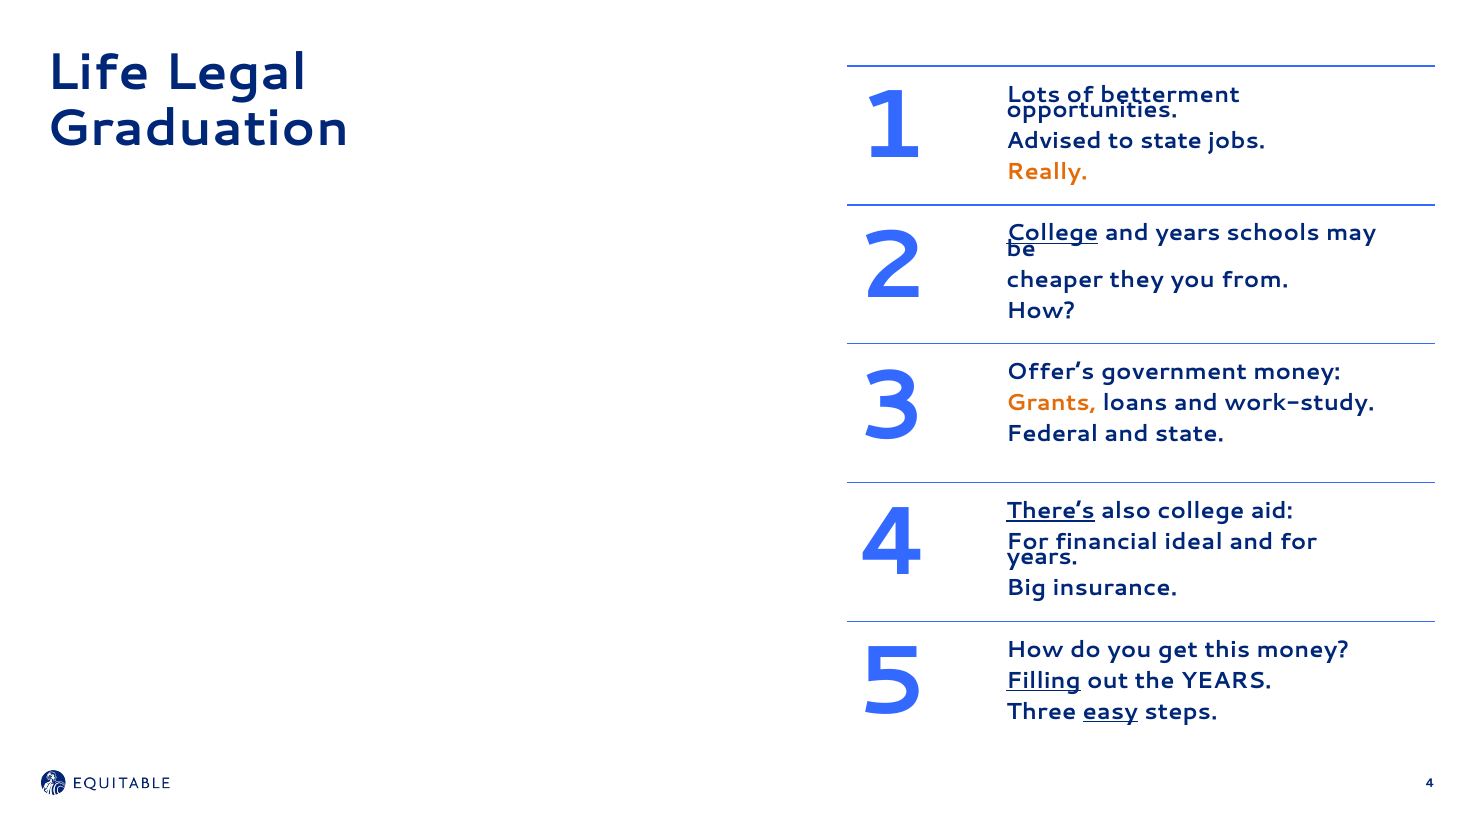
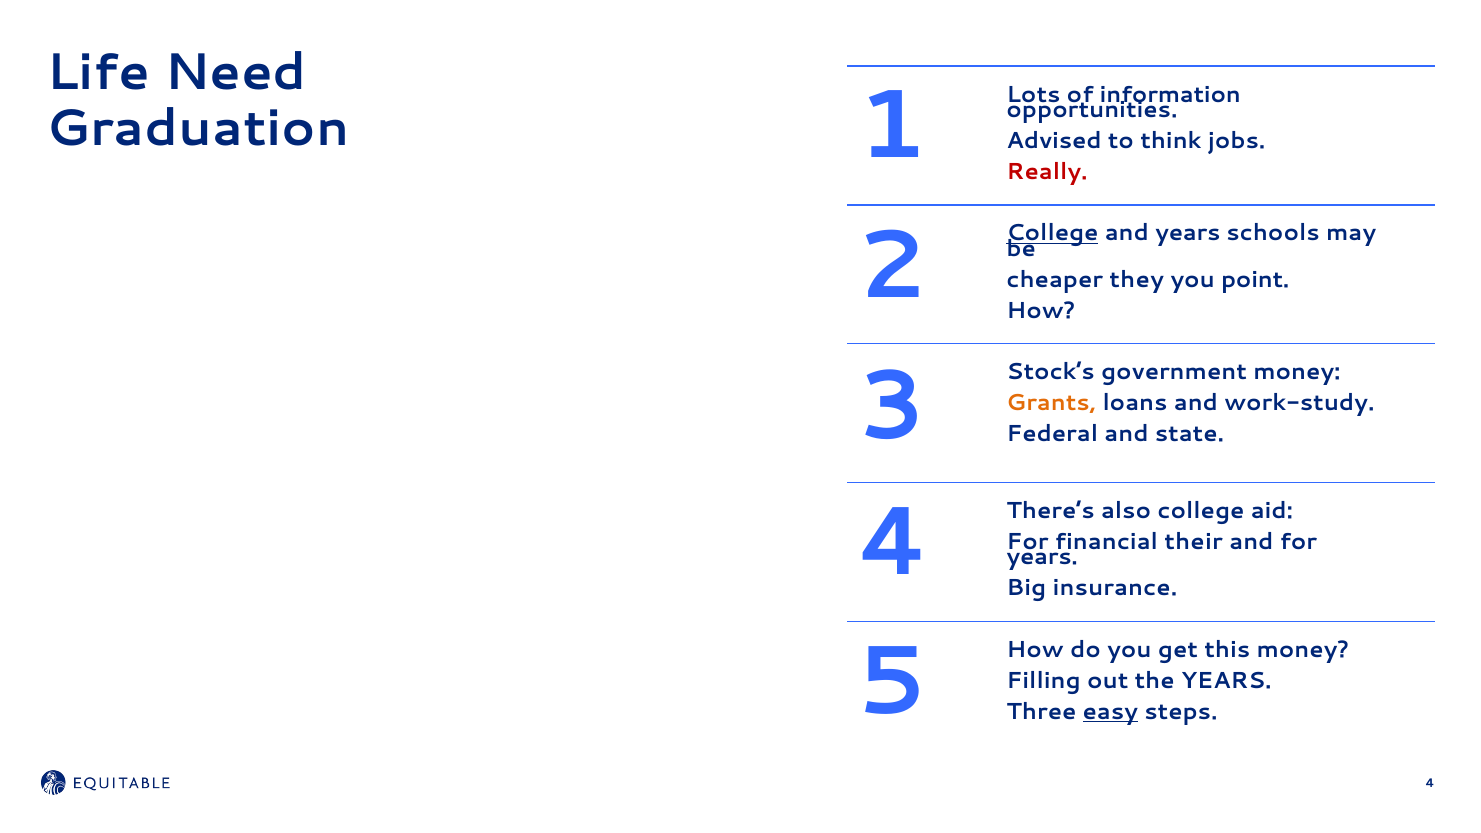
Legal: Legal -> Need
betterment: betterment -> information
to state: state -> think
Really colour: orange -> red
from: from -> point
Offer’s: Offer’s -> Stock’s
There’s underline: present -> none
ideal: ideal -> their
Filling underline: present -> none
